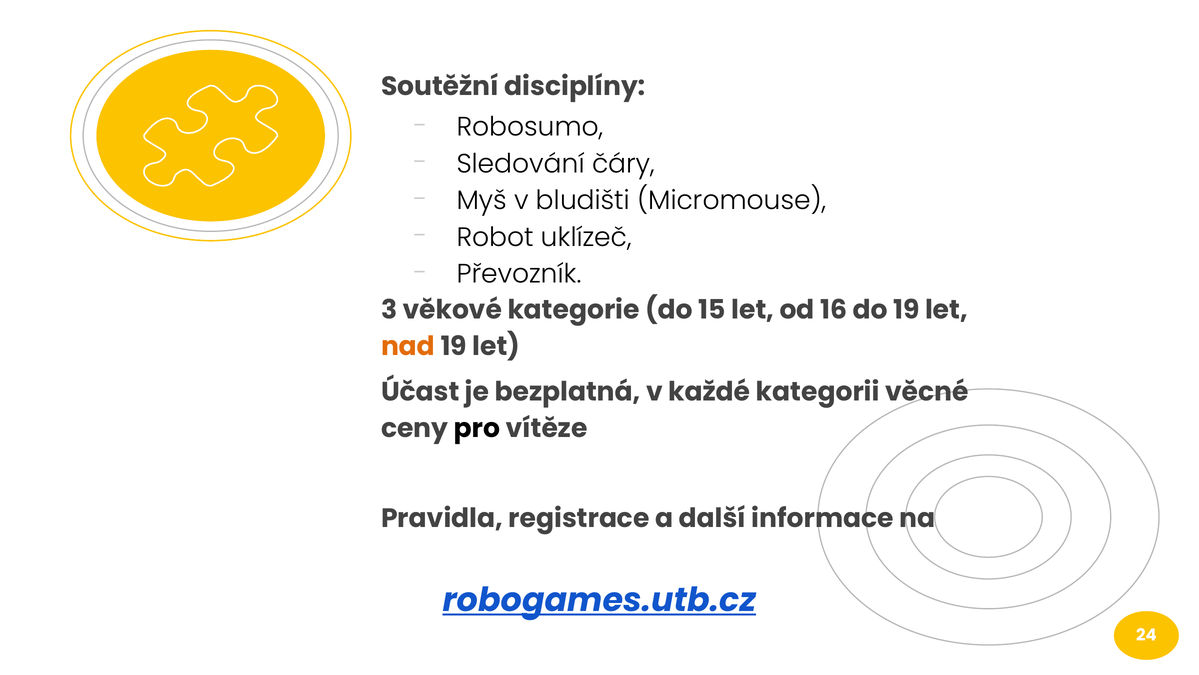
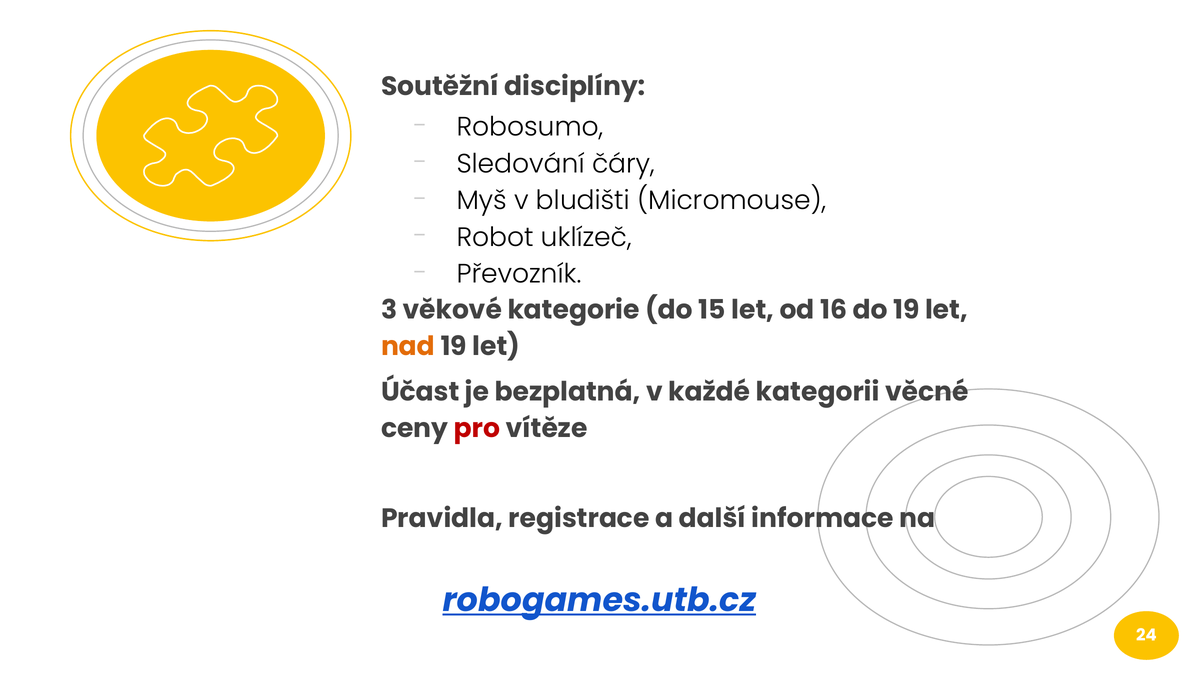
pro colour: black -> red
